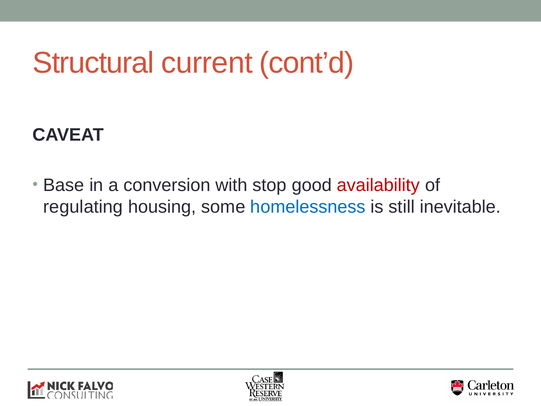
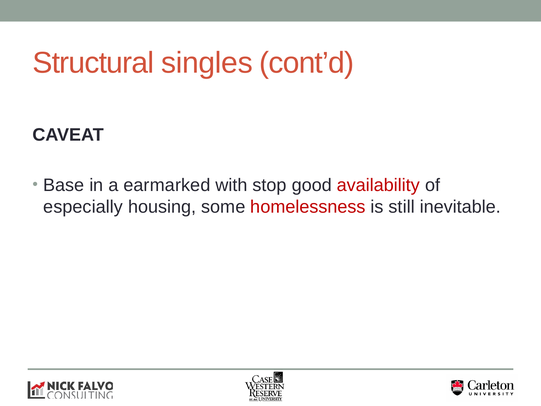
current: current -> singles
conversion: conversion -> earmarked
regulating: regulating -> especially
homelessness colour: blue -> red
